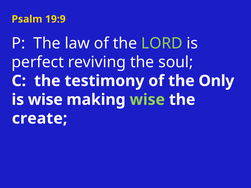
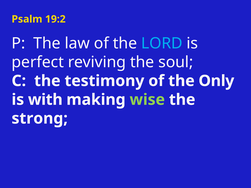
19:9: 19:9 -> 19:2
LORD colour: light green -> light blue
is wise: wise -> with
create: create -> strong
